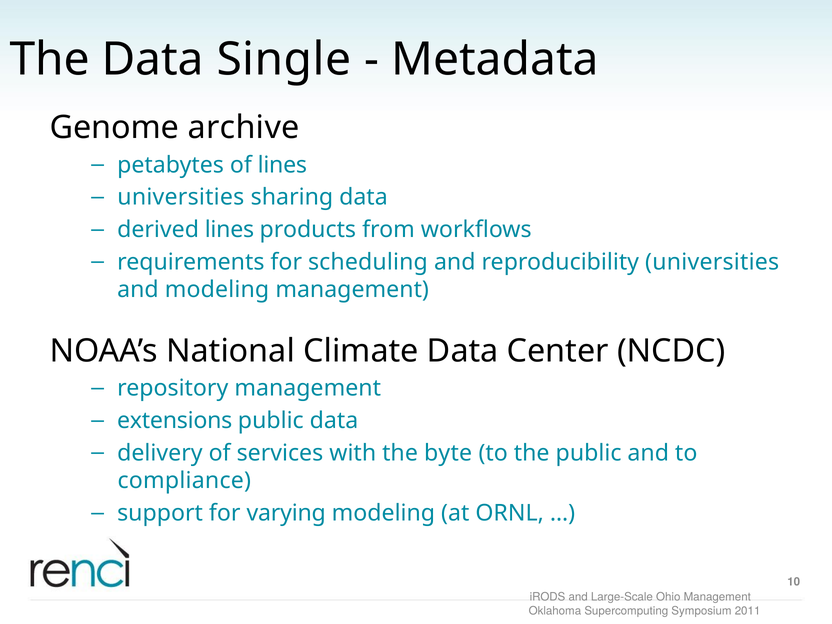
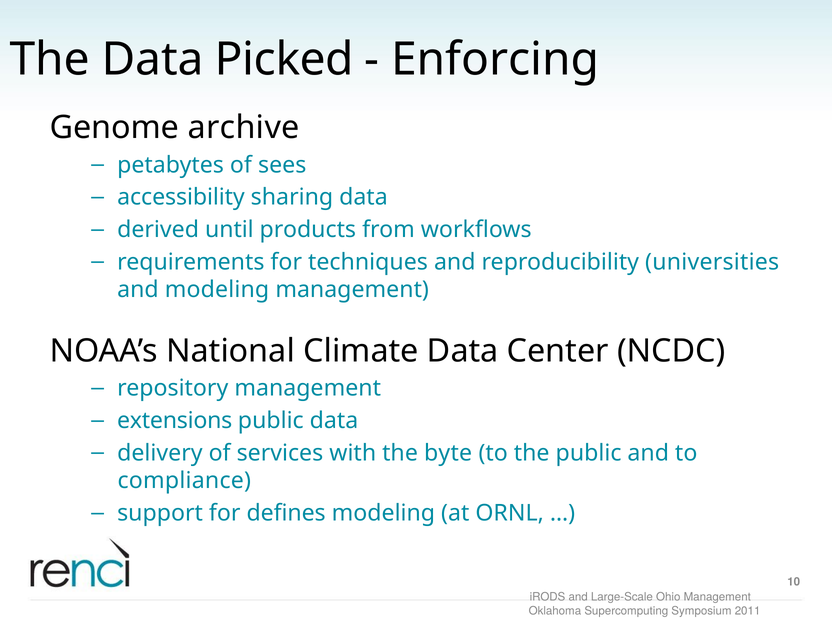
Single: Single -> Picked
Metadata: Metadata -> Enforcing
of lines: lines -> sees
universities at (181, 197): universities -> accessibility
derived lines: lines -> until
scheduling: scheduling -> techniques
varying: varying -> defines
